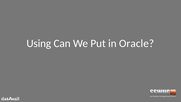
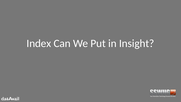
Using: Using -> Index
Oracle: Oracle -> Insight
